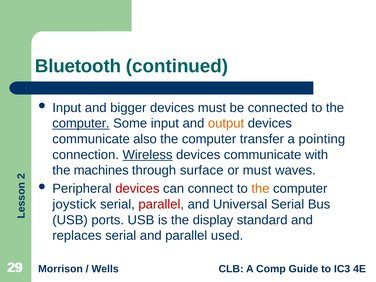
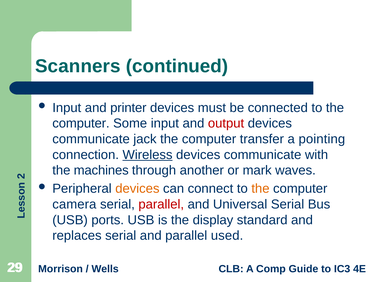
Bluetooth: Bluetooth -> Scanners
bigger: bigger -> printer
computer at (81, 123) underline: present -> none
output colour: orange -> red
also: also -> jack
surface: surface -> another
or must: must -> mark
devices at (137, 189) colour: red -> orange
joystick: joystick -> camera
